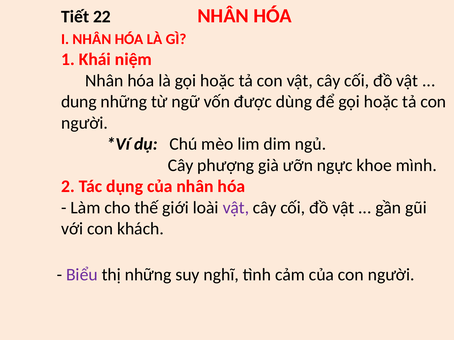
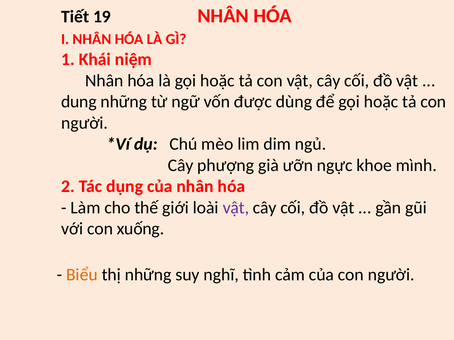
22: 22 -> 19
khách: khách -> xuống
Biểu colour: purple -> orange
